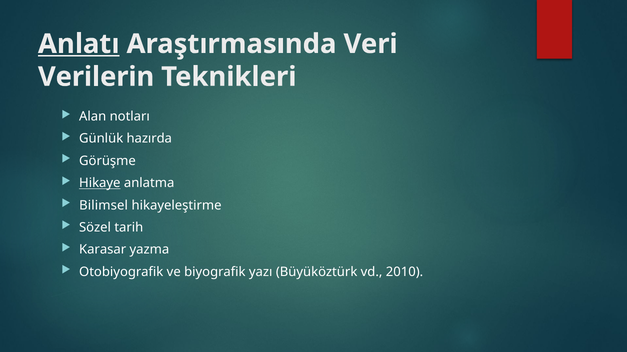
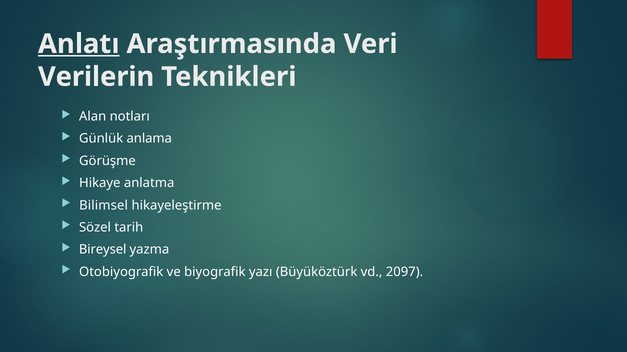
hazırda: hazırda -> anlama
Hikaye underline: present -> none
Karasar: Karasar -> Bireysel
2010: 2010 -> 2097
